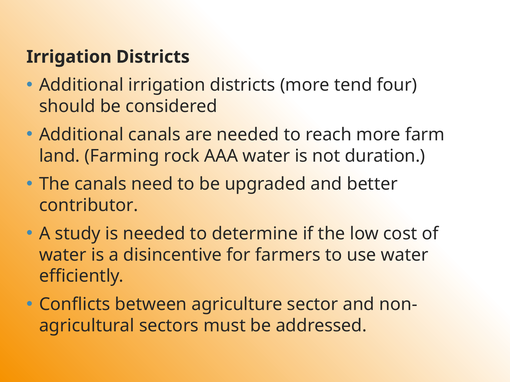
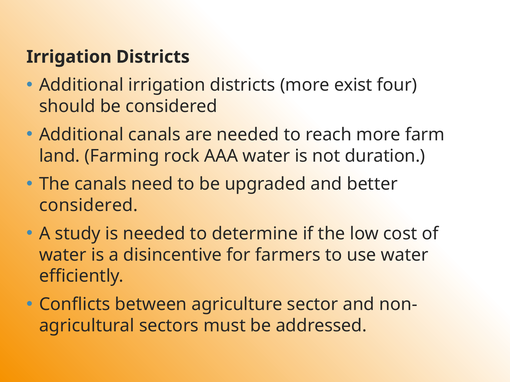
tend: tend -> exist
contributor at (89, 206): contributor -> considered
